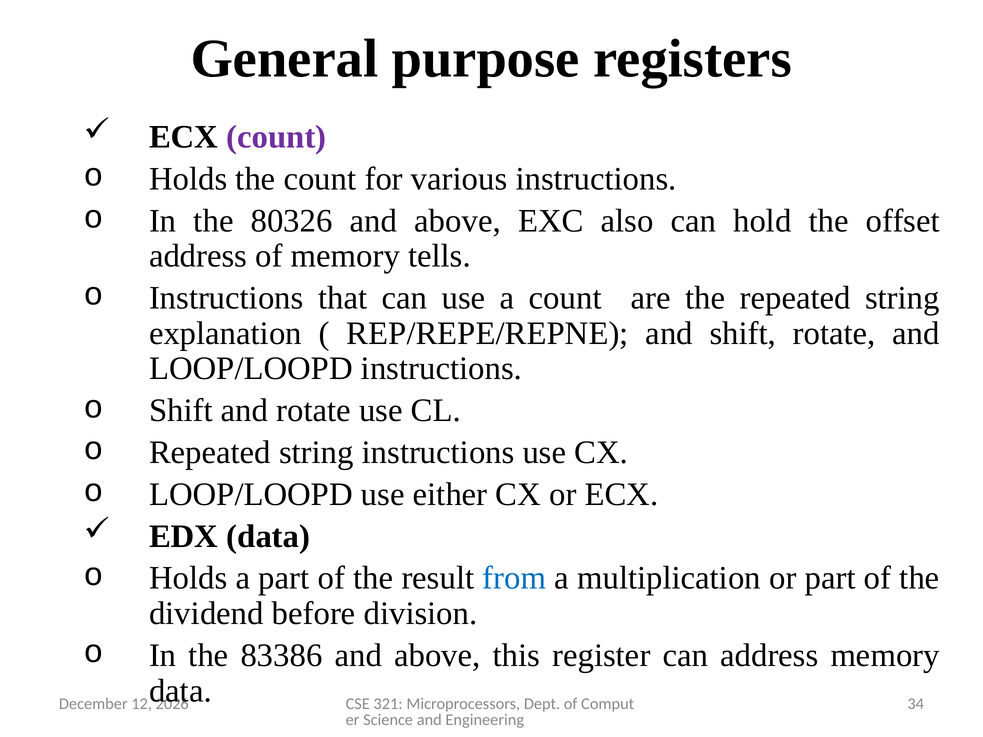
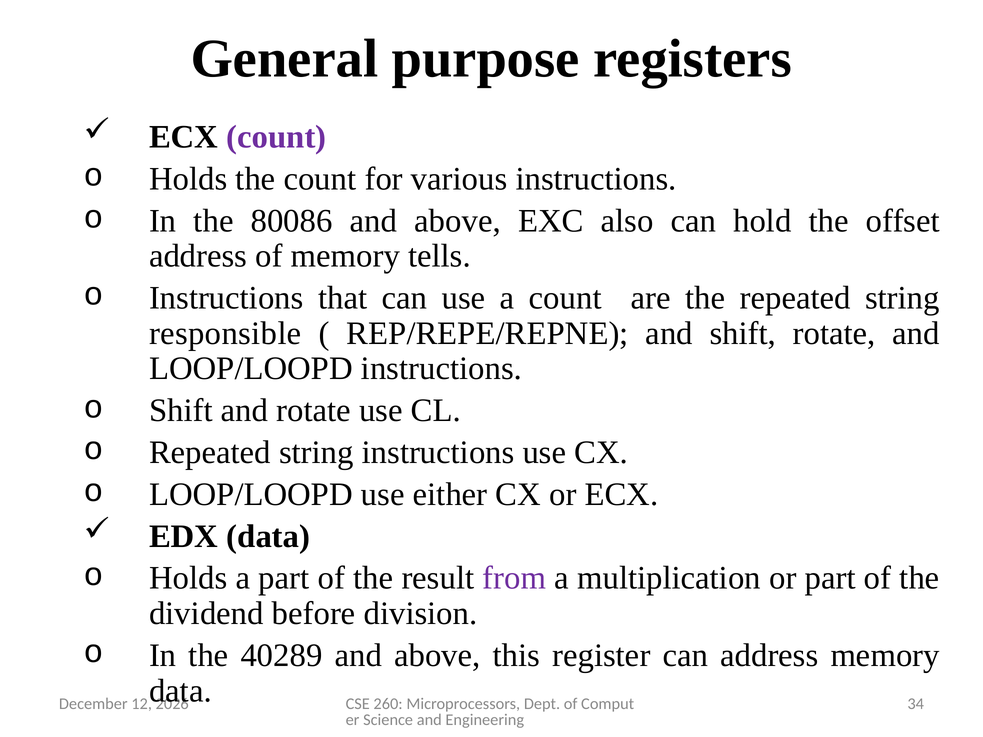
80326: 80326 -> 80086
explanation: explanation -> responsible
from colour: blue -> purple
83386: 83386 -> 40289
321: 321 -> 260
